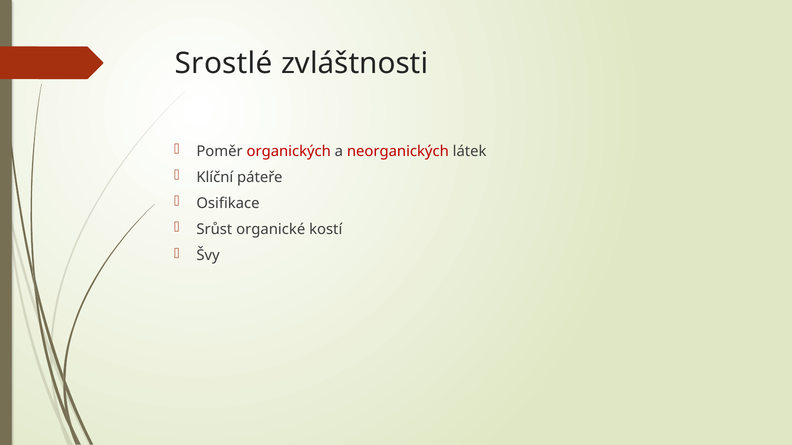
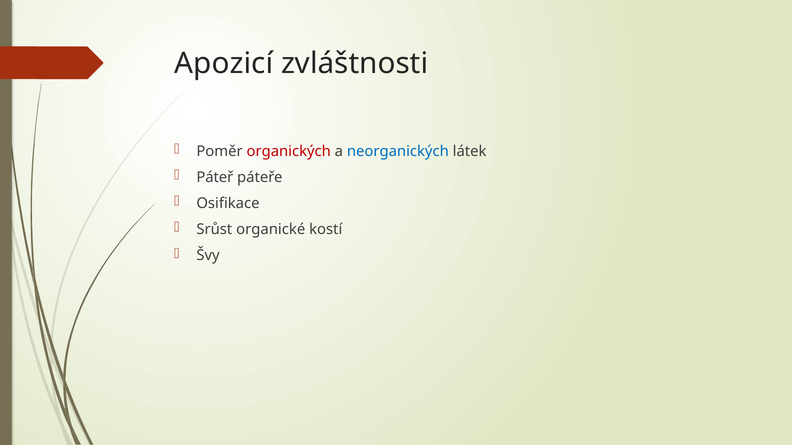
Srostlé: Srostlé -> Apozicí
neorganických colour: red -> blue
Klíční: Klíční -> Páteř
